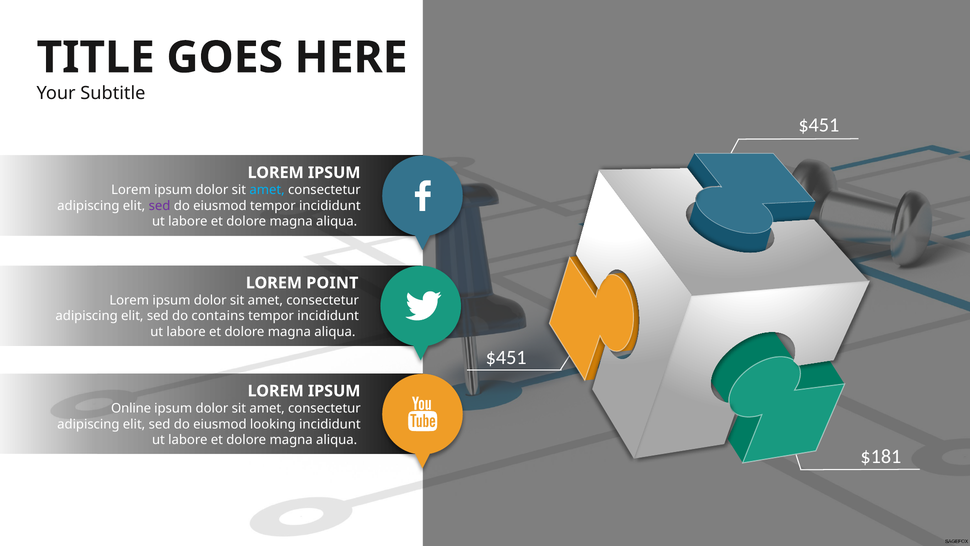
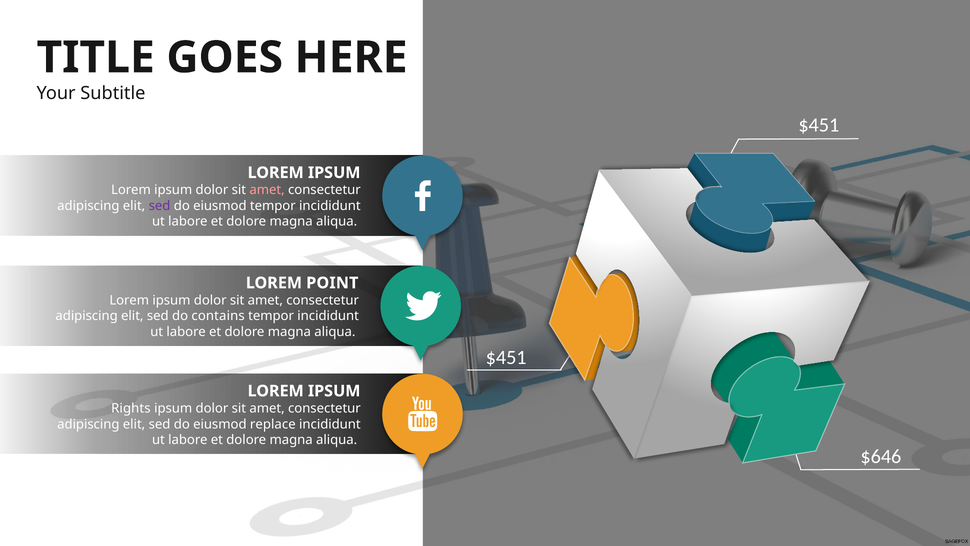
amet at (267, 190) colour: light blue -> pink
Online: Online -> Rights
looking: looking -> replace
$181: $181 -> $646
